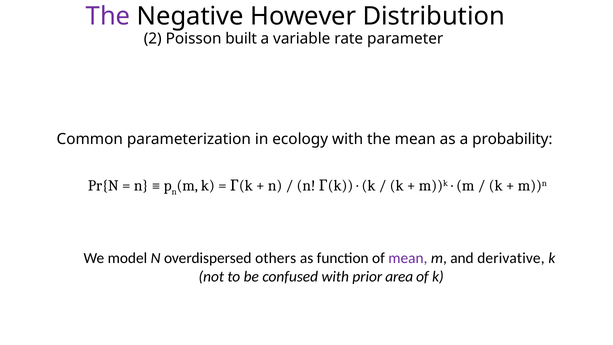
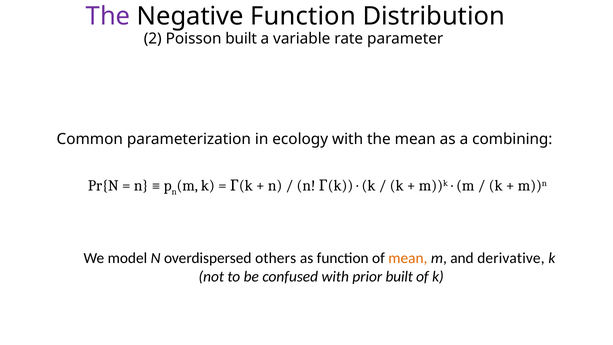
Negative However: However -> Function
probability: probability -> combining
mean at (408, 258) colour: purple -> orange
prior area: area -> built
